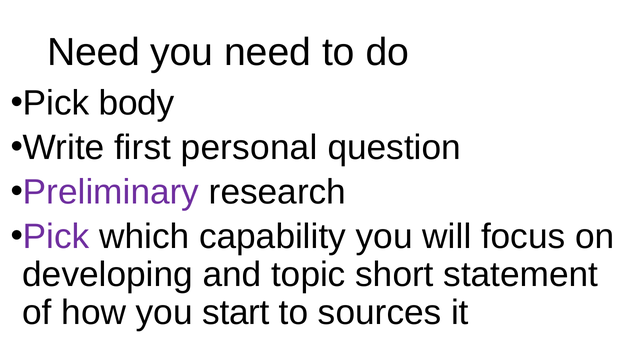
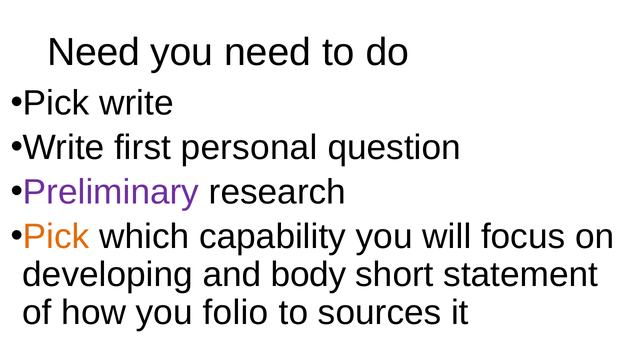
Pick body: body -> write
Pick at (56, 237) colour: purple -> orange
topic: topic -> body
start: start -> folio
